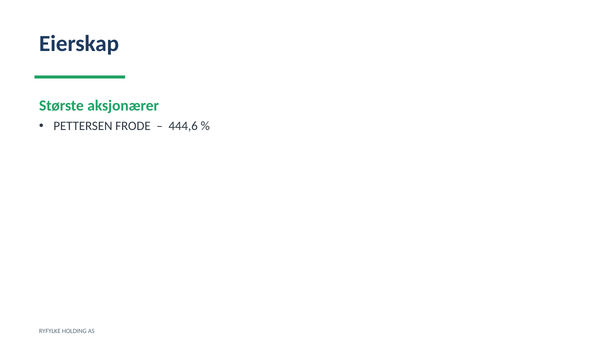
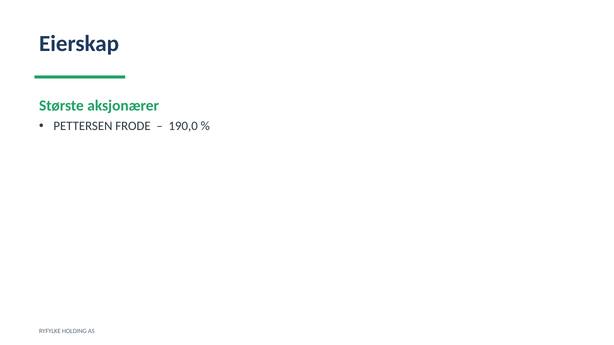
444,6: 444,6 -> 190,0
